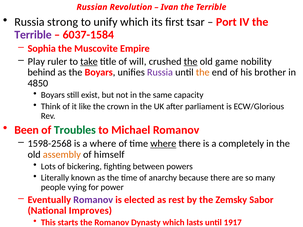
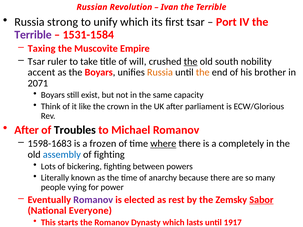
6037-1584: 6037-1584 -> 1531-1584
Sophia: Sophia -> Taxing
Play at (36, 62): Play -> Tsar
take underline: present -> none
game: game -> south
behind: behind -> accent
Russia at (160, 72) colour: purple -> orange
4850: 4850 -> 2071
Been at (27, 130): Been -> After
Troubles colour: green -> black
1598-2568: 1598-2568 -> 1598-1683
a where: where -> frozen
assembly colour: orange -> blue
of himself: himself -> fighting
Sabor underline: none -> present
Improves: Improves -> Everyone
